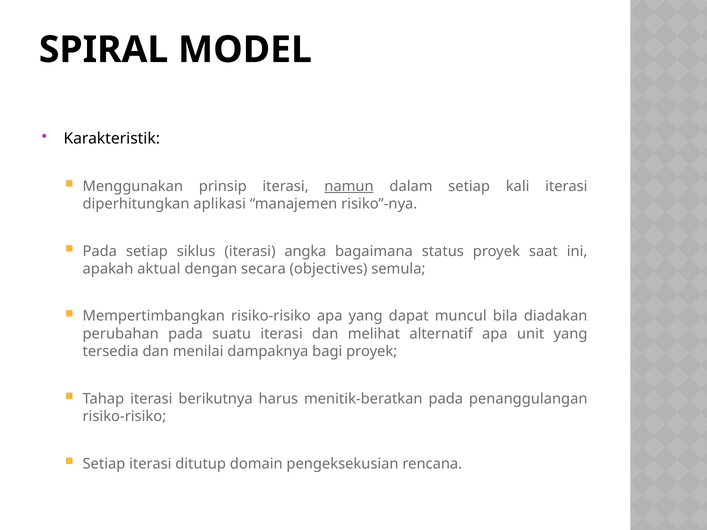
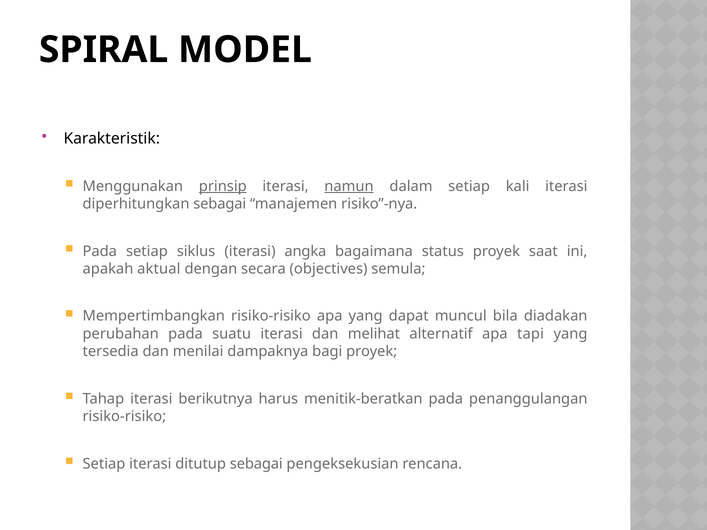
prinsip underline: none -> present
diperhitungkan aplikasi: aplikasi -> sebagai
unit: unit -> tapi
ditutup domain: domain -> sebagai
